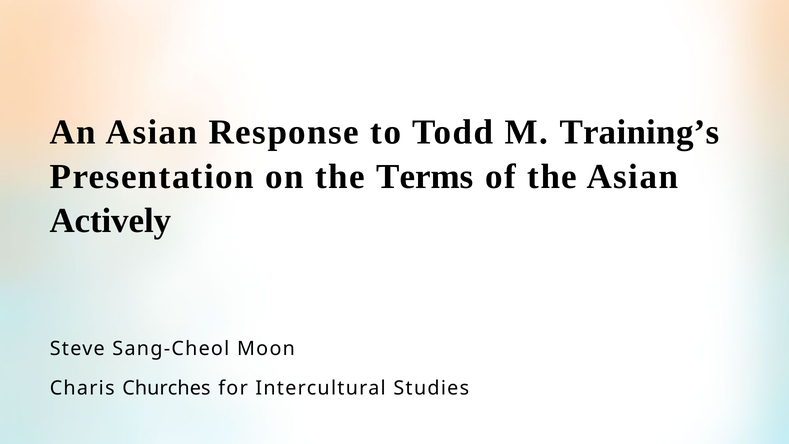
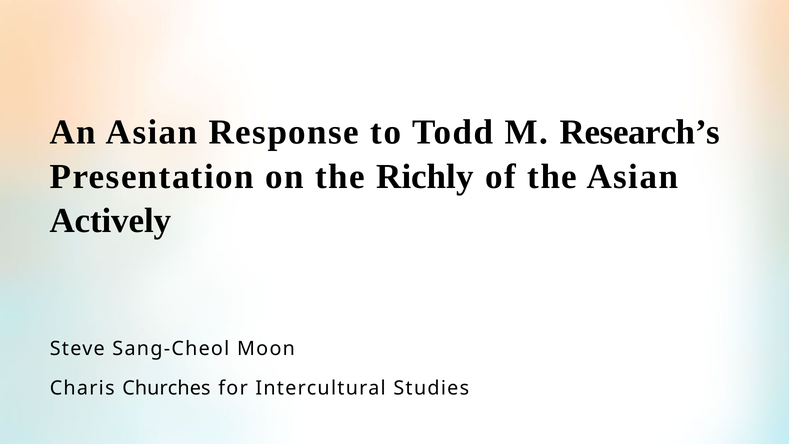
Training’s: Training’s -> Research’s
Terms: Terms -> Richly
